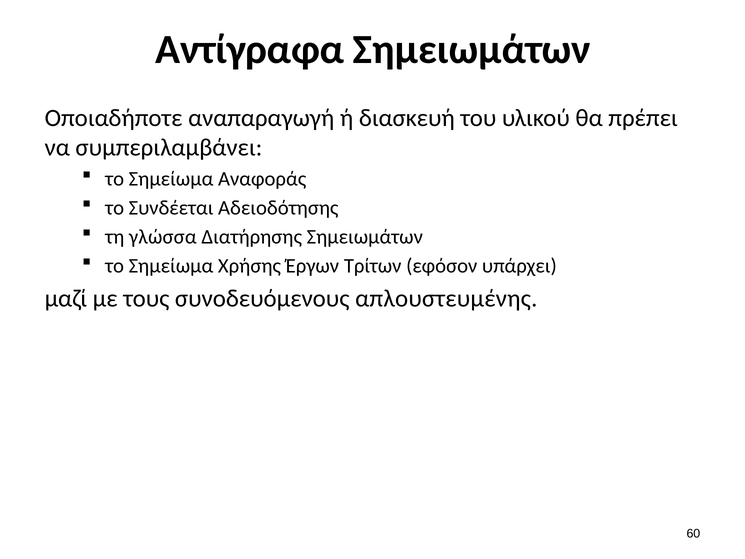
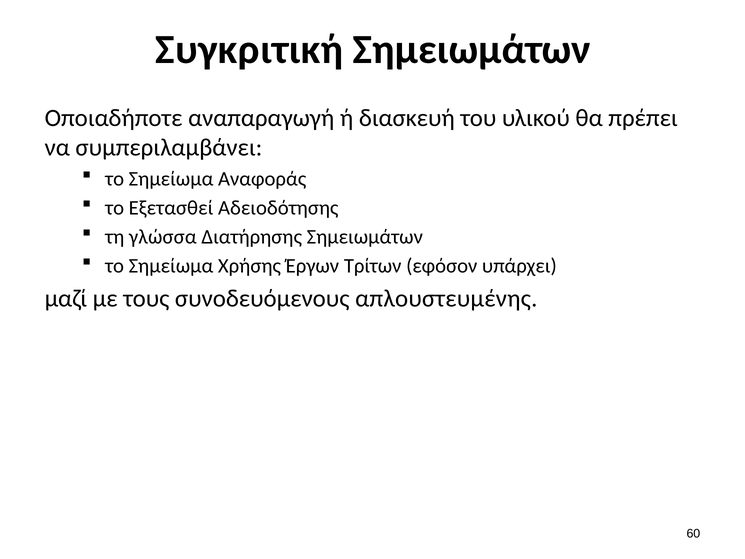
Αντίγραφα: Αντίγραφα -> Συγκριτική
Συνδέεται: Συνδέεται -> Εξετασθεί
